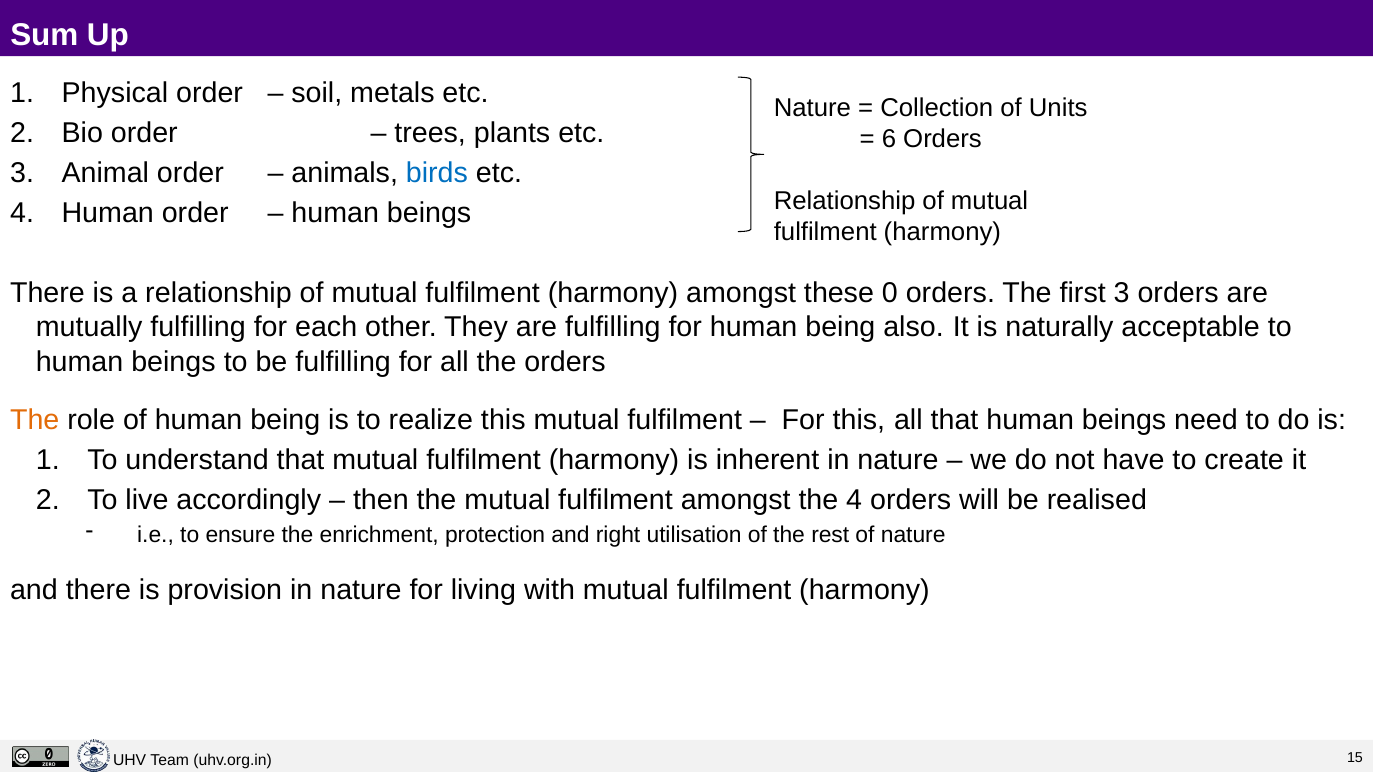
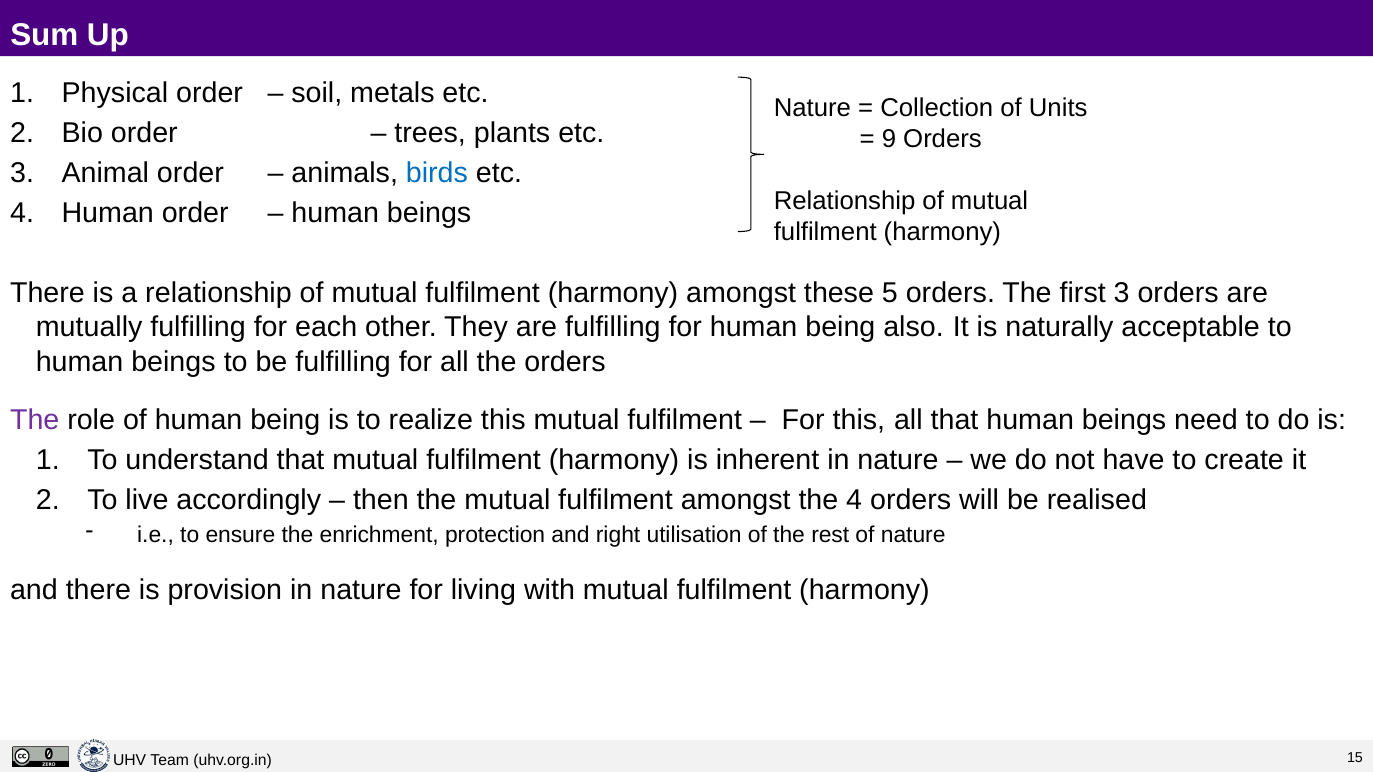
6: 6 -> 9
0: 0 -> 5
The at (35, 420) colour: orange -> purple
